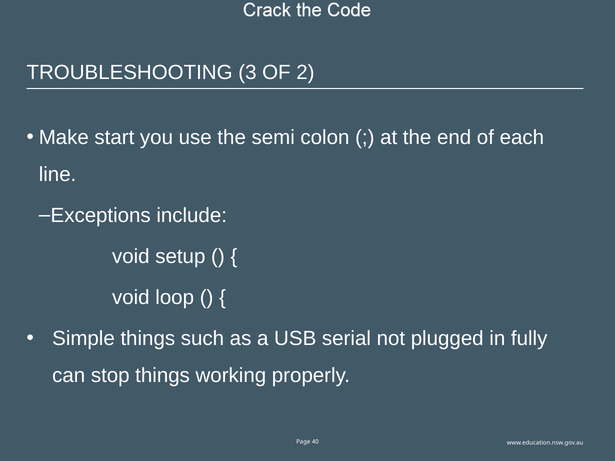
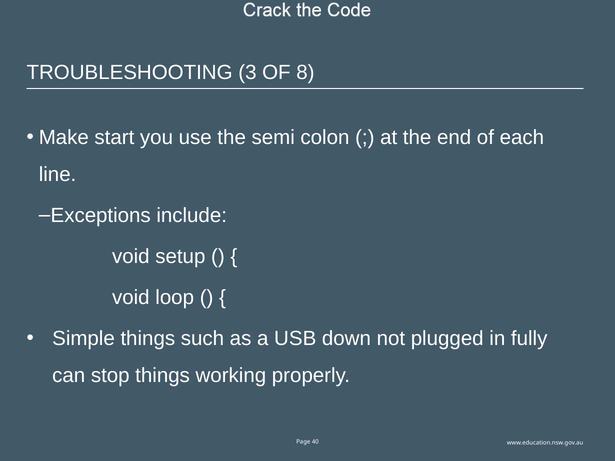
2: 2 -> 8
serial: serial -> down
